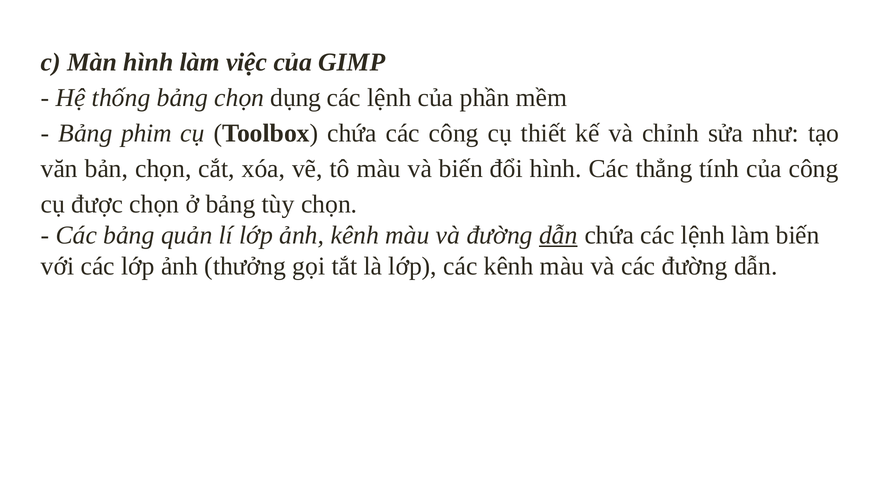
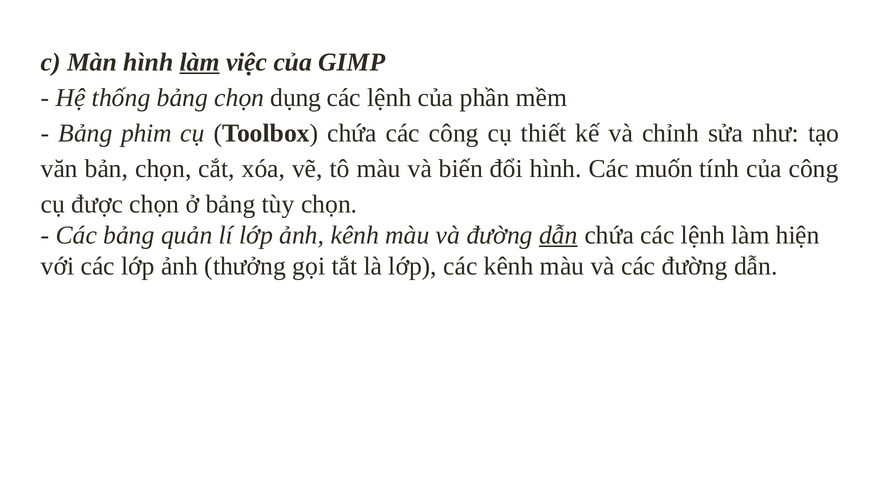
làm at (200, 62) underline: none -> present
thẳng: thẳng -> muốn
làm biến: biến -> hiện
